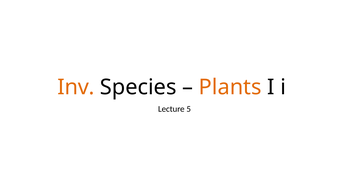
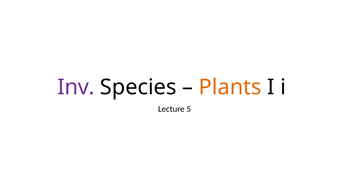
Inv colour: orange -> purple
